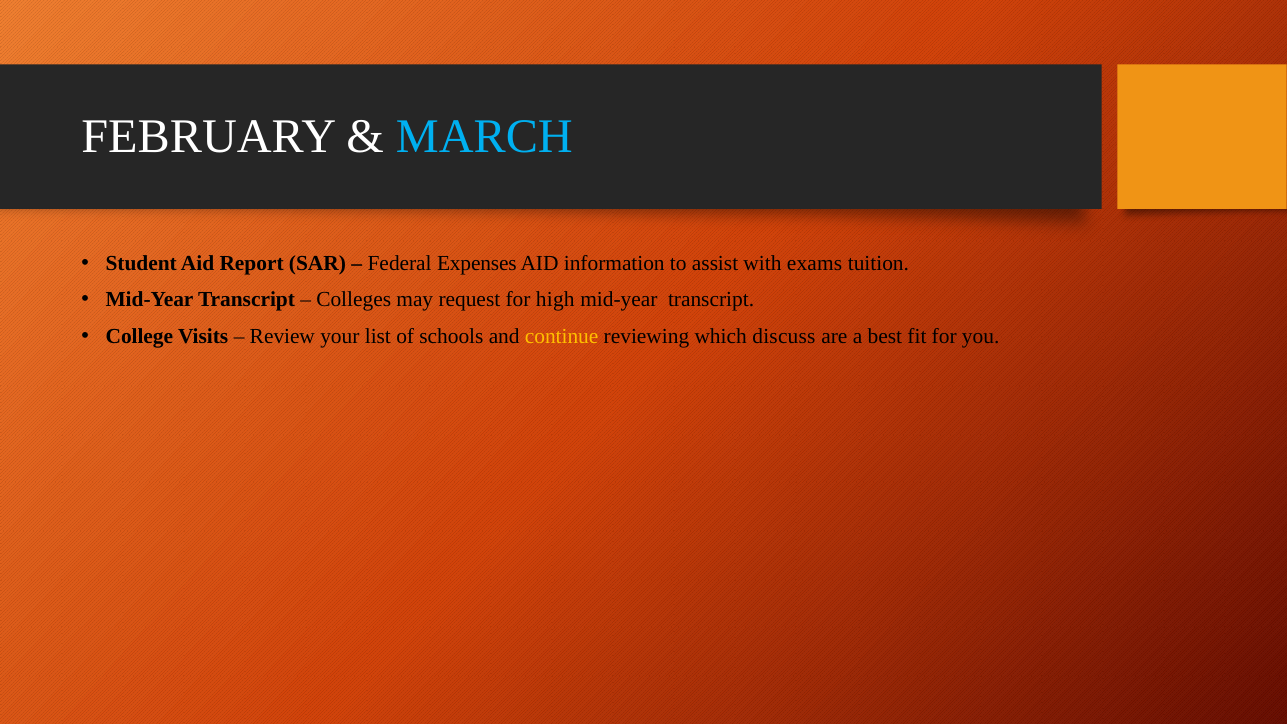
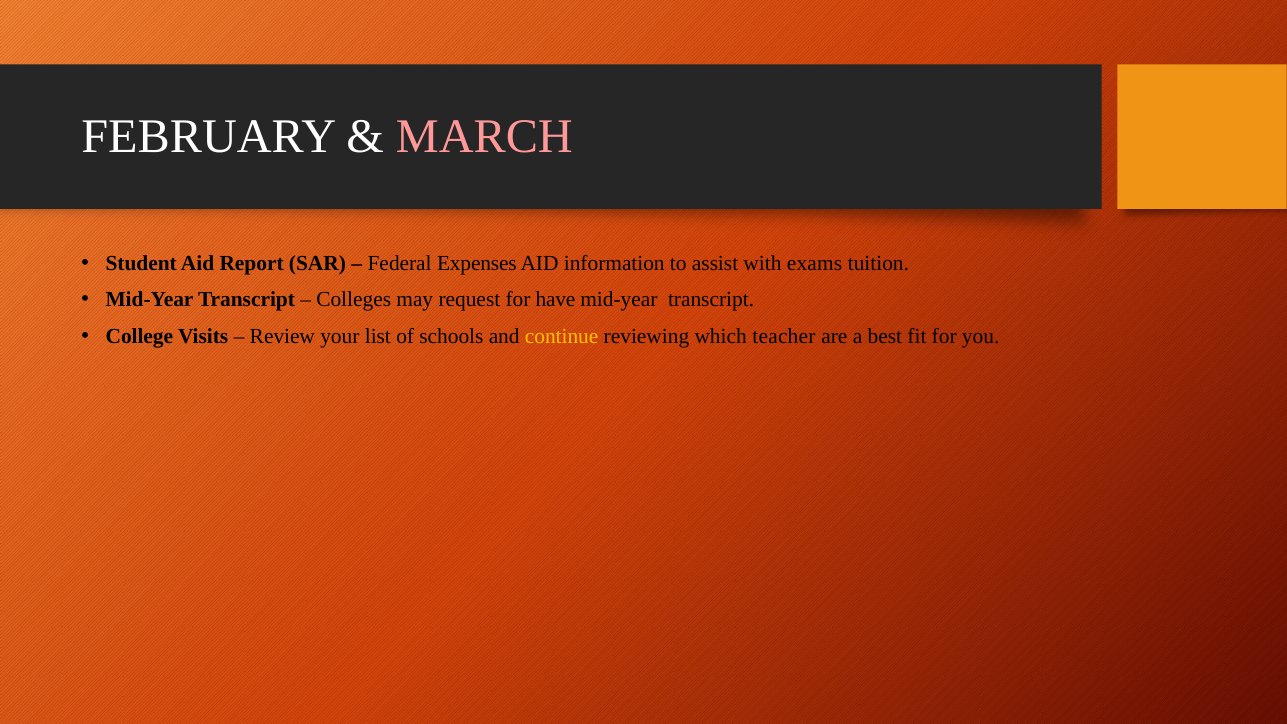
MARCH colour: light blue -> pink
high: high -> have
discuss: discuss -> teacher
